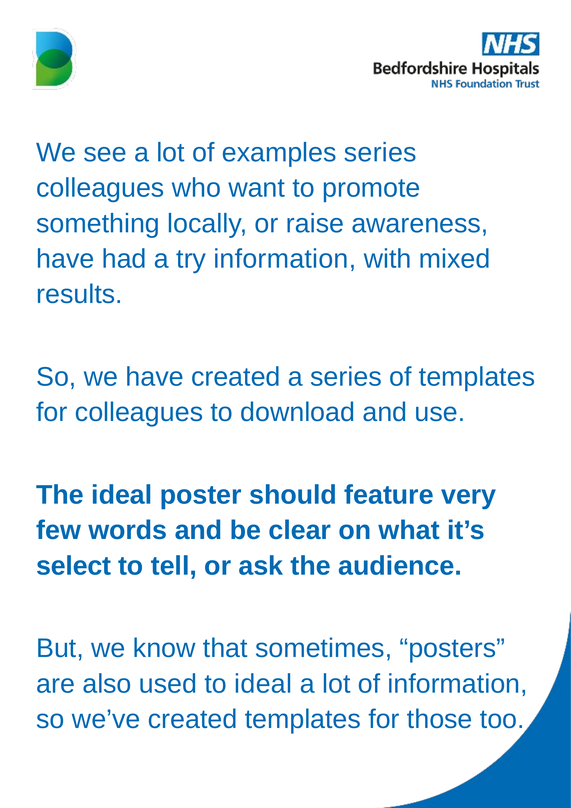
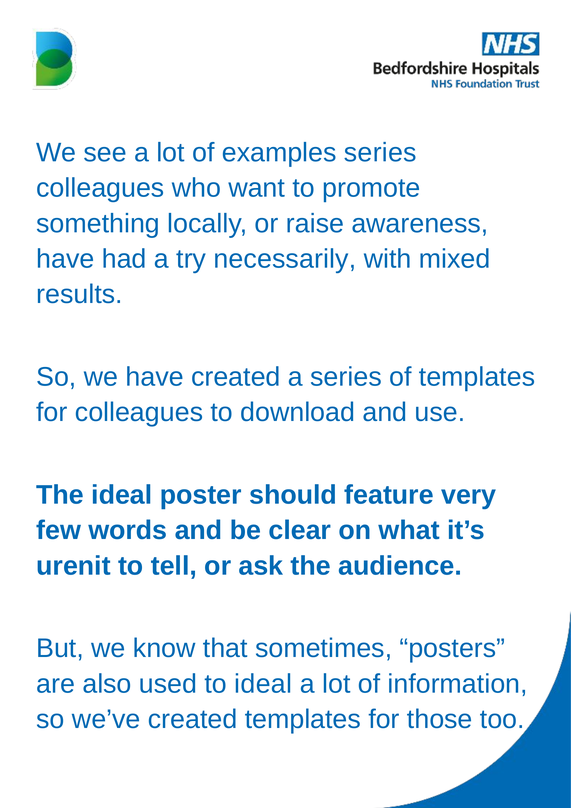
try information: information -> necessarily
select: select -> urenit
